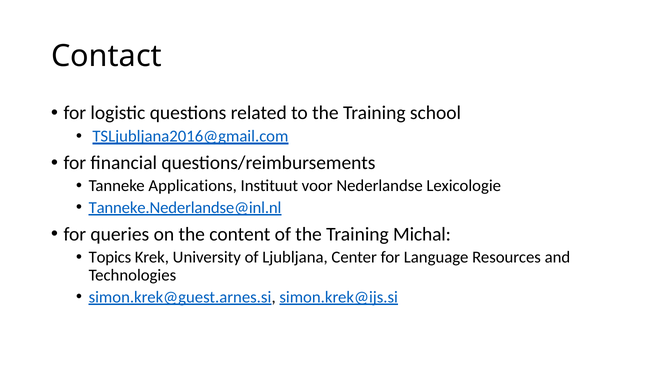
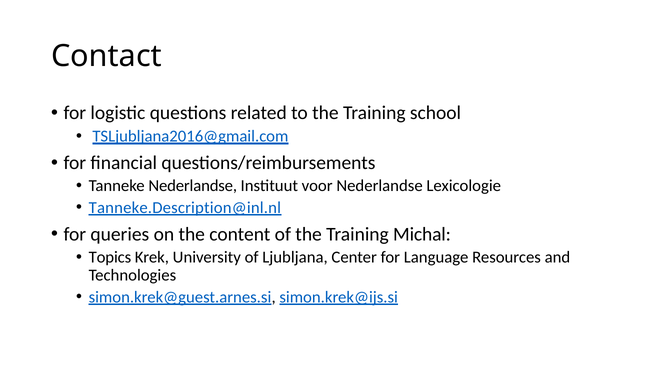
Tanneke Applications: Applications -> Nederlandse
Tanneke.Nederlandse@inl.nl: Tanneke.Nederlandse@inl.nl -> Tanneke.Description@inl.nl
